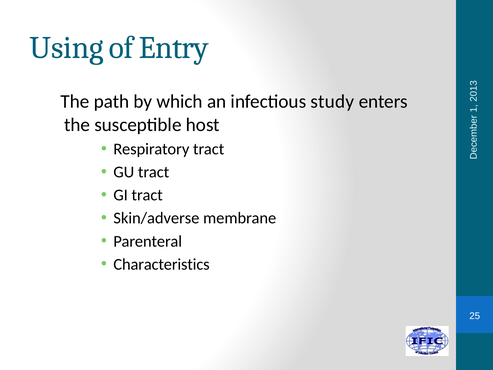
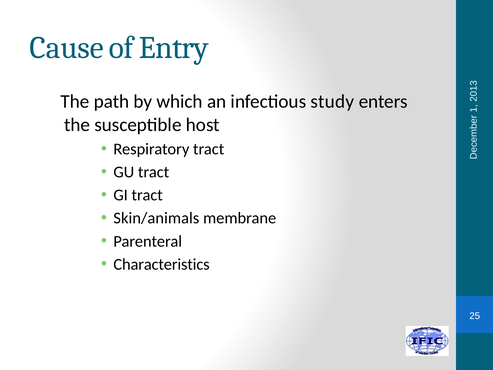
Using: Using -> Cause
Skin/adverse: Skin/adverse -> Skin/animals
